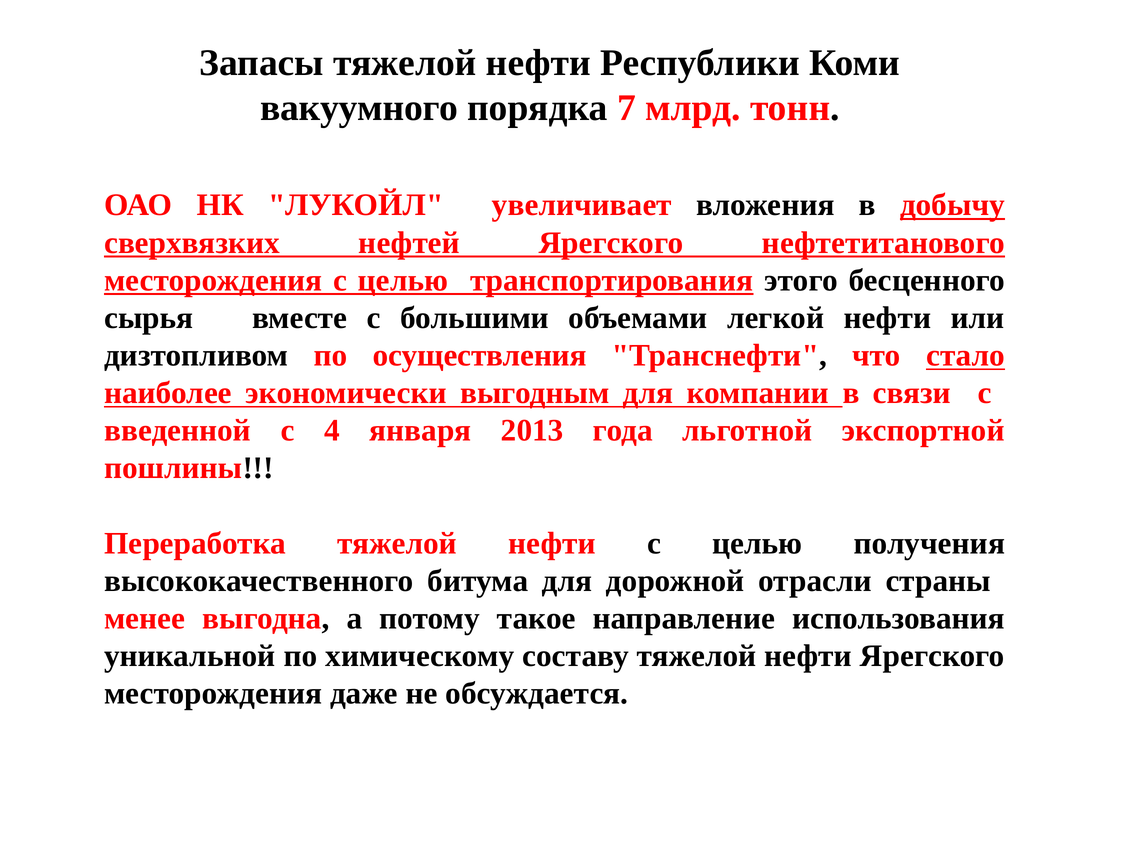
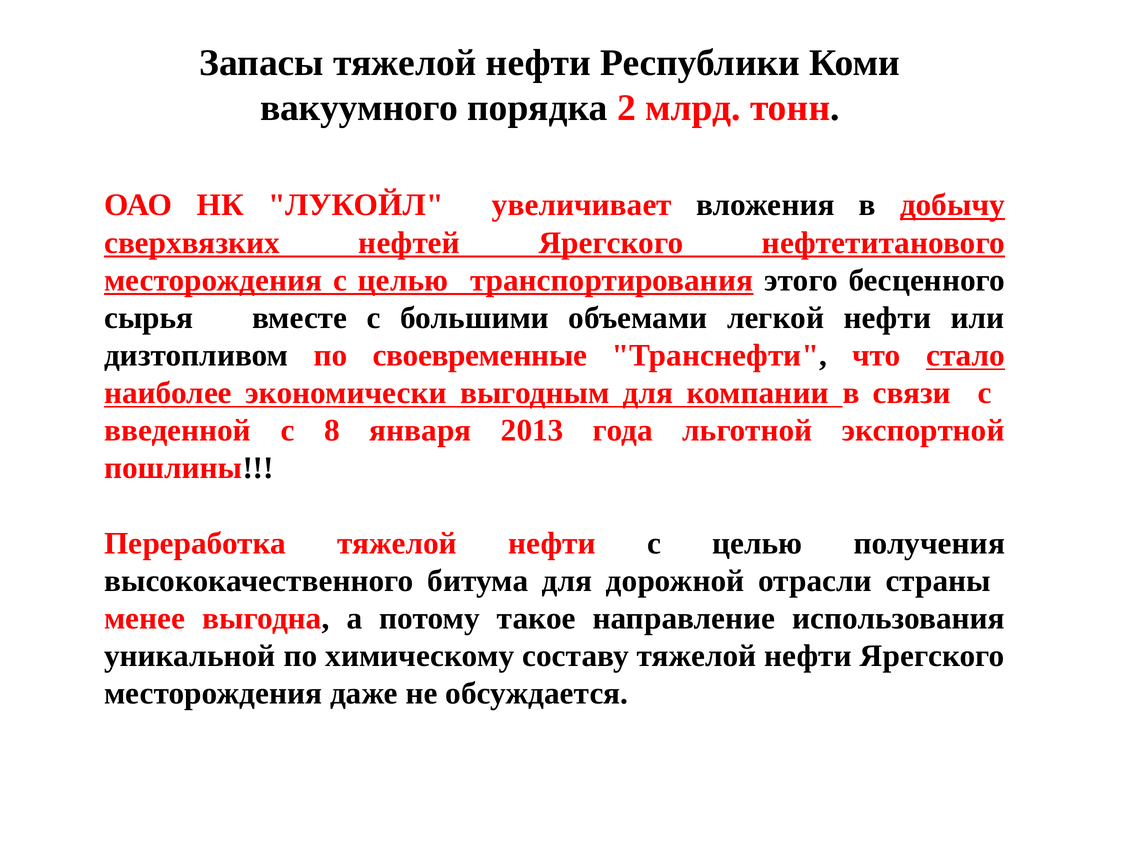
7: 7 -> 2
осуществления: осуществления -> своевременные
4: 4 -> 8
